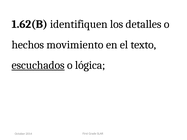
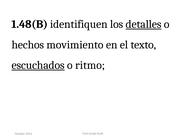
1.62(B: 1.62(B -> 1.48(B
detalles underline: none -> present
lógica: lógica -> ritmo
